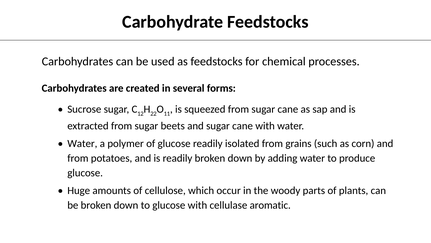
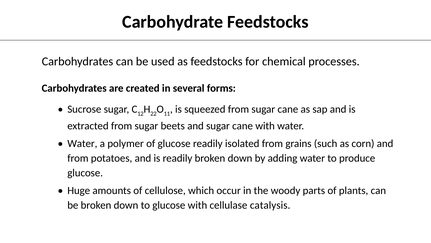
aromatic: aromatic -> catalysis
